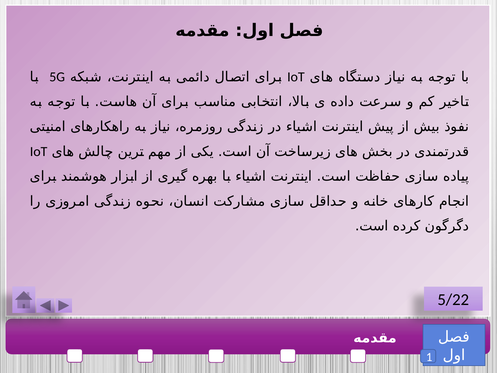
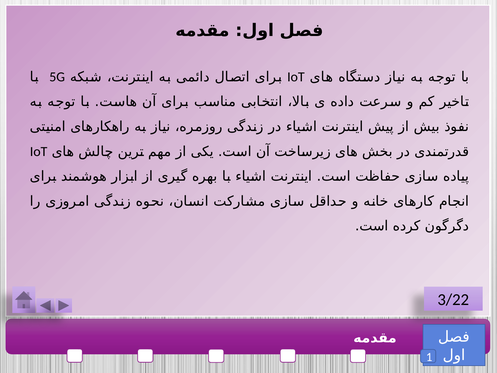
5/22: 5/22 -> 3/22
